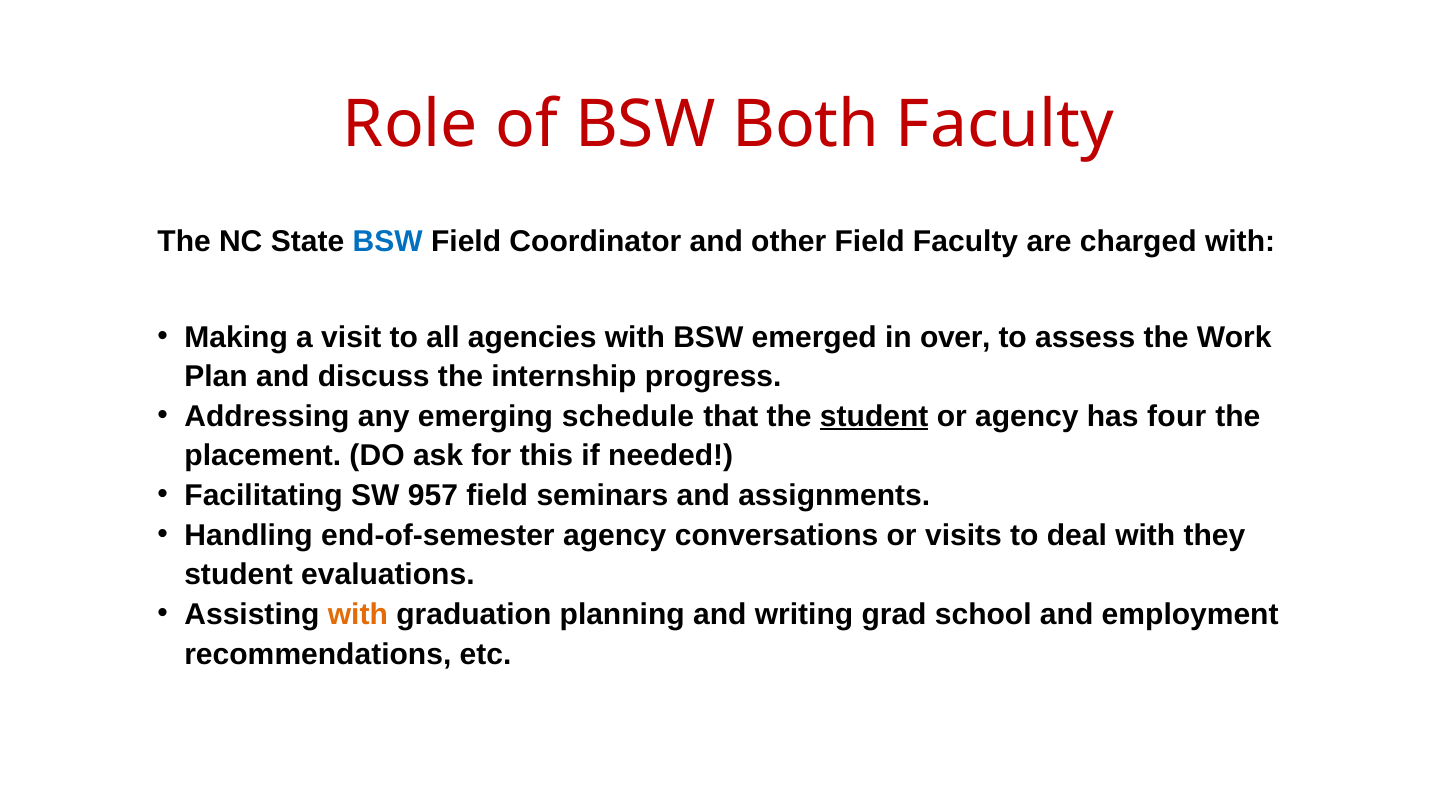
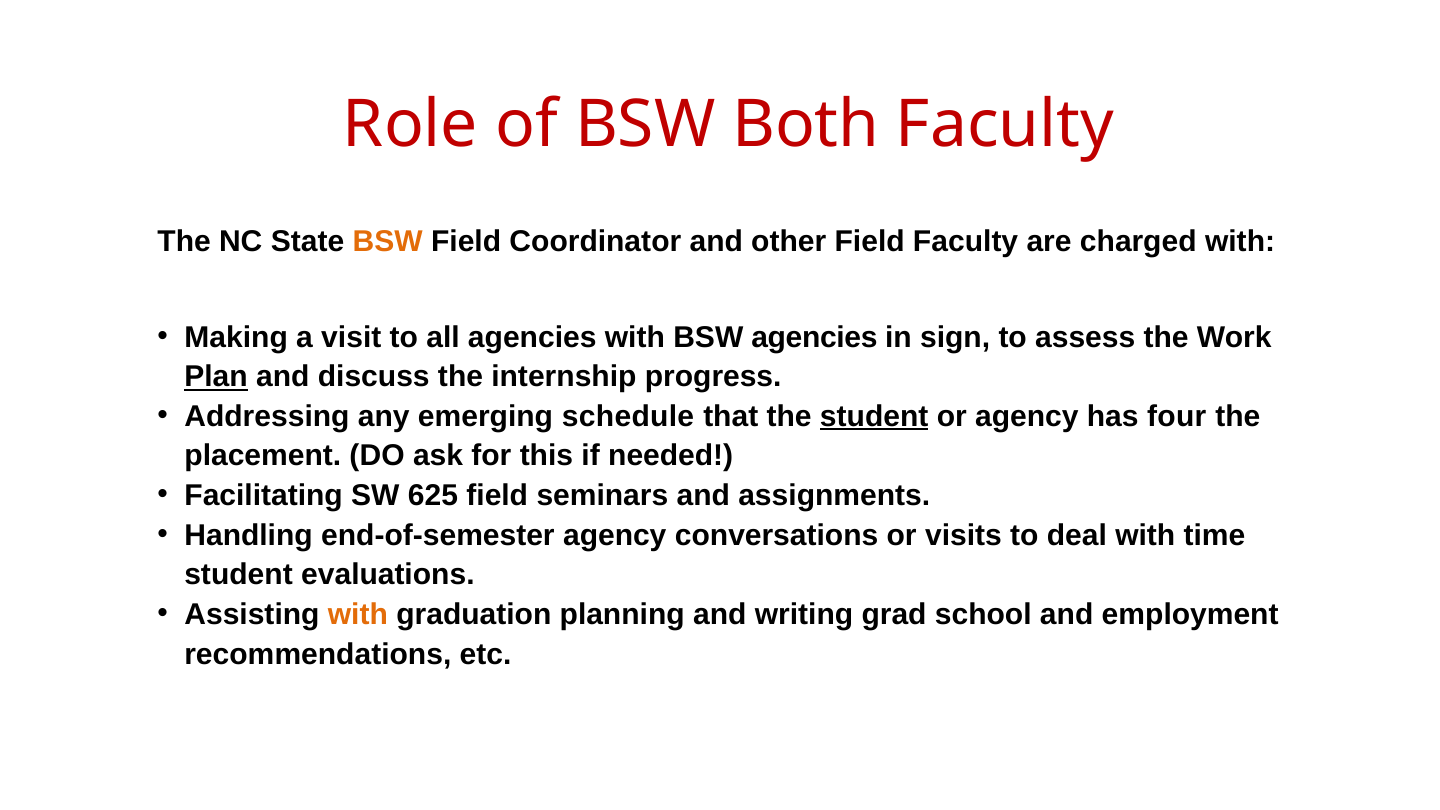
BSW at (388, 242) colour: blue -> orange
BSW emerged: emerged -> agencies
over: over -> sign
Plan underline: none -> present
957: 957 -> 625
they: they -> time
